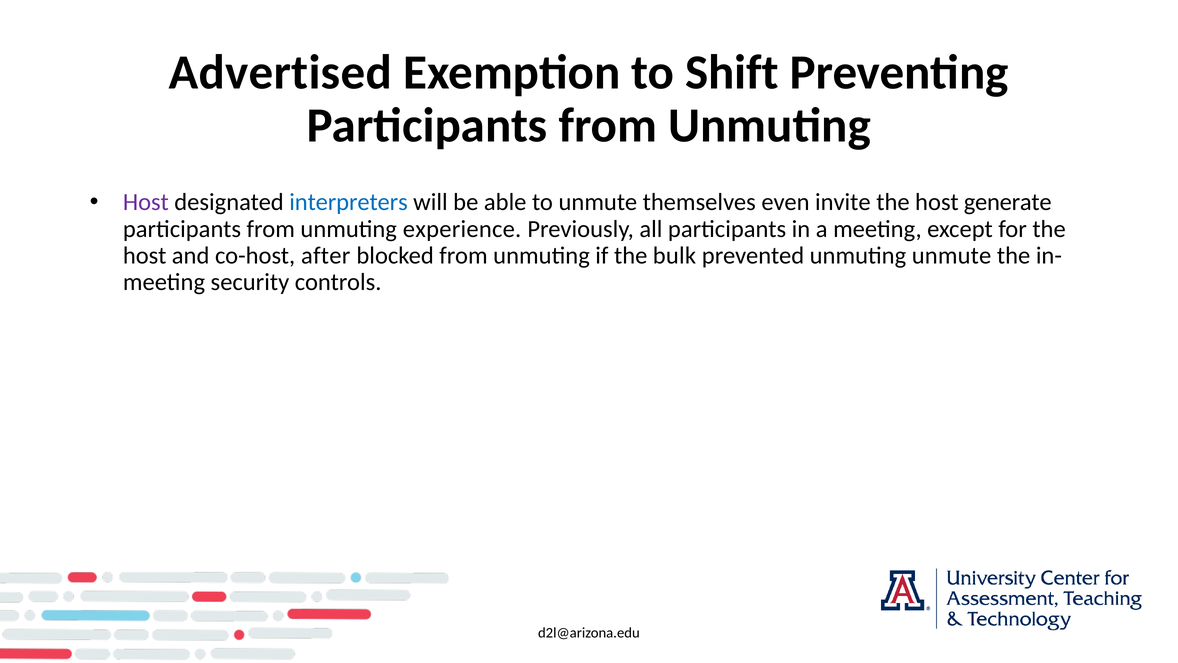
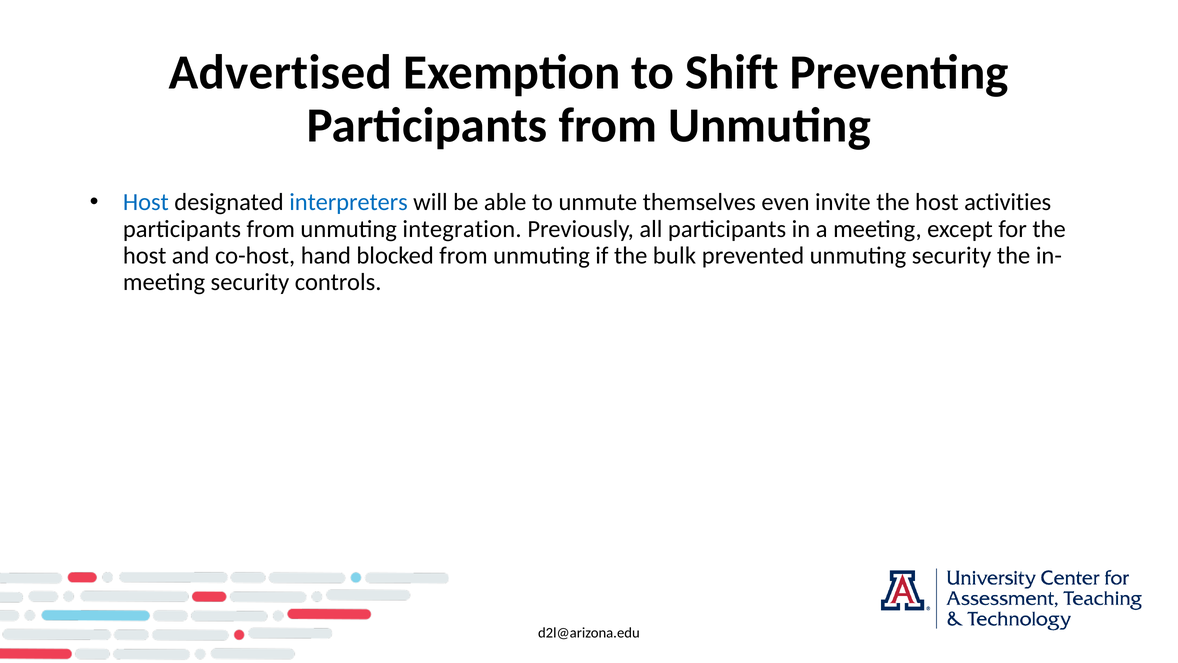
Host at (146, 202) colour: purple -> blue
generate: generate -> activities
experience: experience -> integration
after: after -> hand
unmuting unmute: unmute -> security
